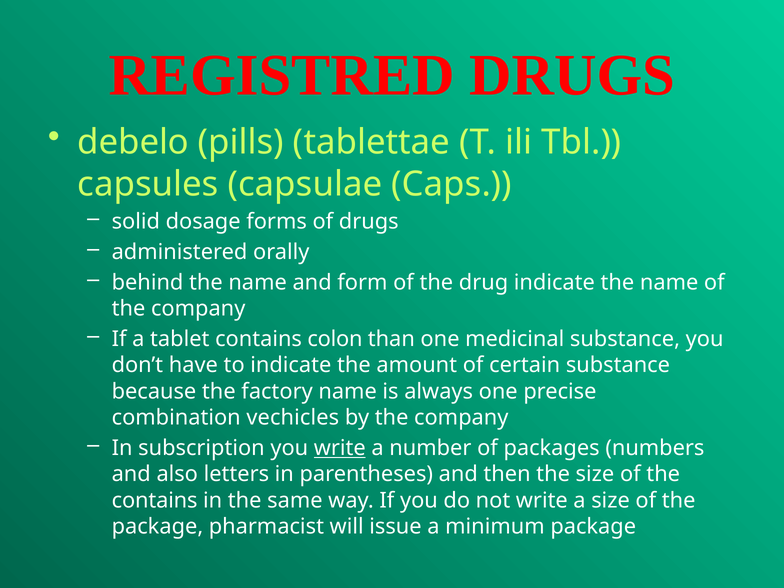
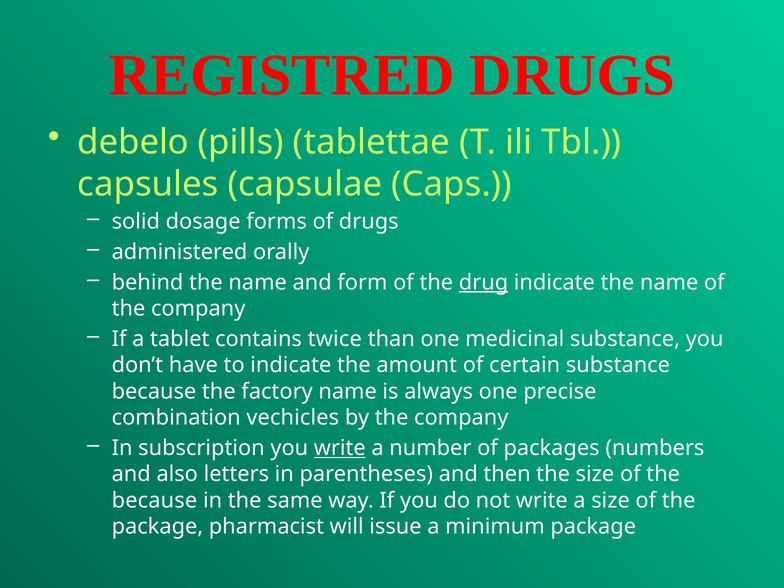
drug underline: none -> present
colon: colon -> twice
contains at (155, 500): contains -> because
